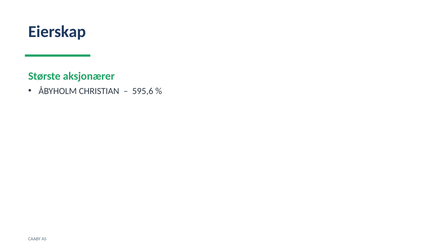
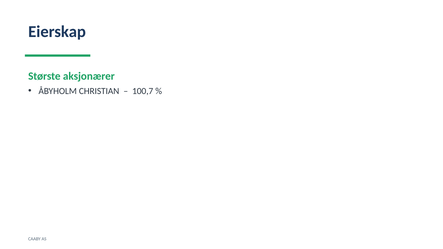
595,6: 595,6 -> 100,7
